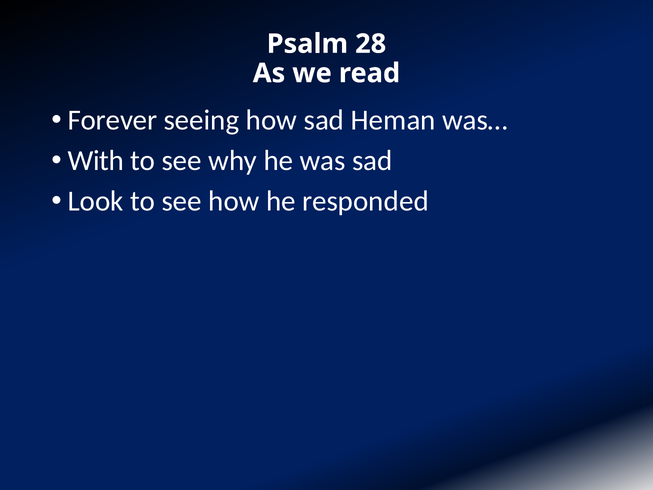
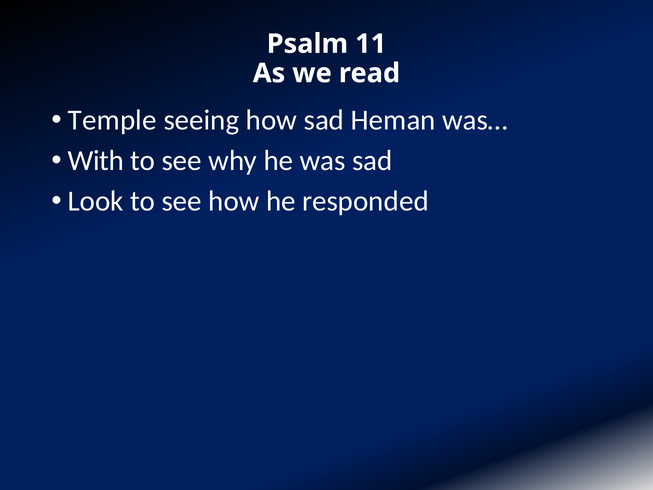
28: 28 -> 11
Forever: Forever -> Temple
